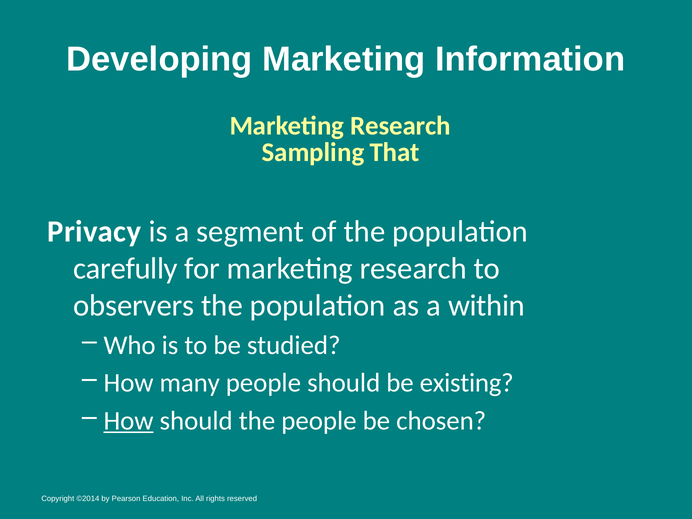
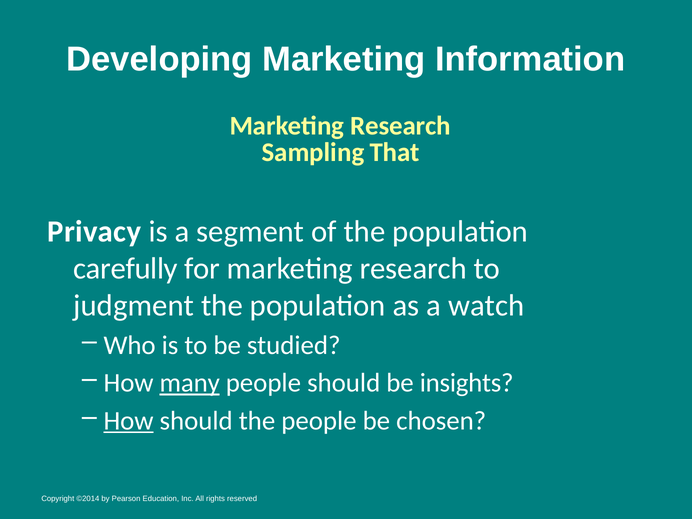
observers: observers -> judgment
within: within -> watch
many underline: none -> present
existing: existing -> insights
